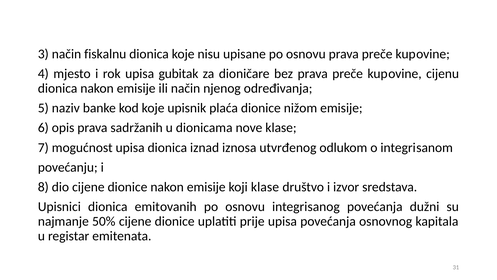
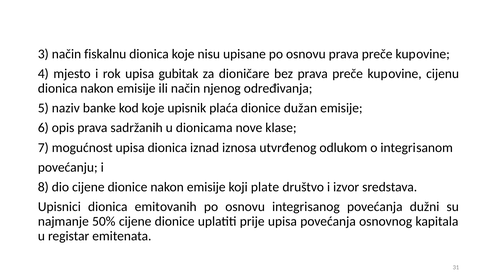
nižom: nižom -> dužan
koji klase: klase -> plate
